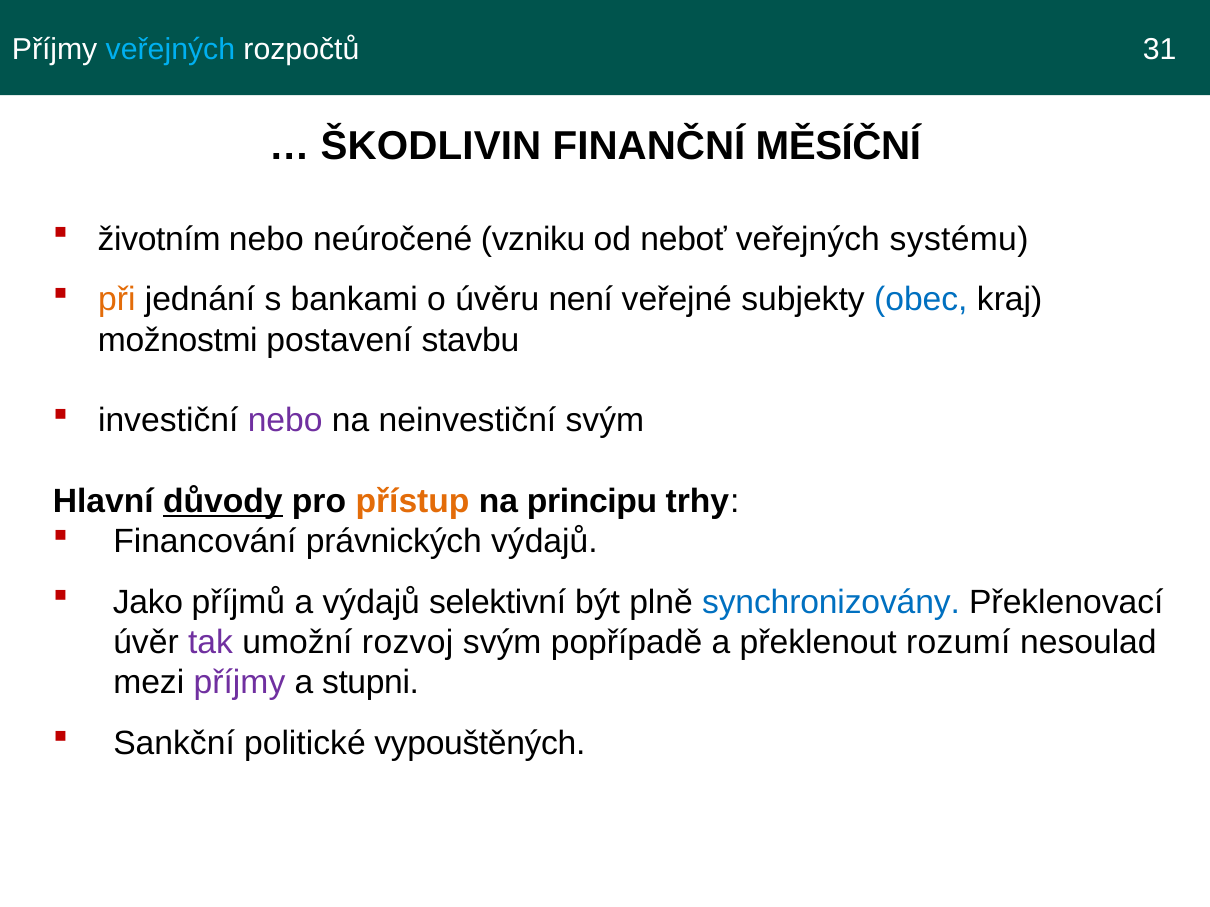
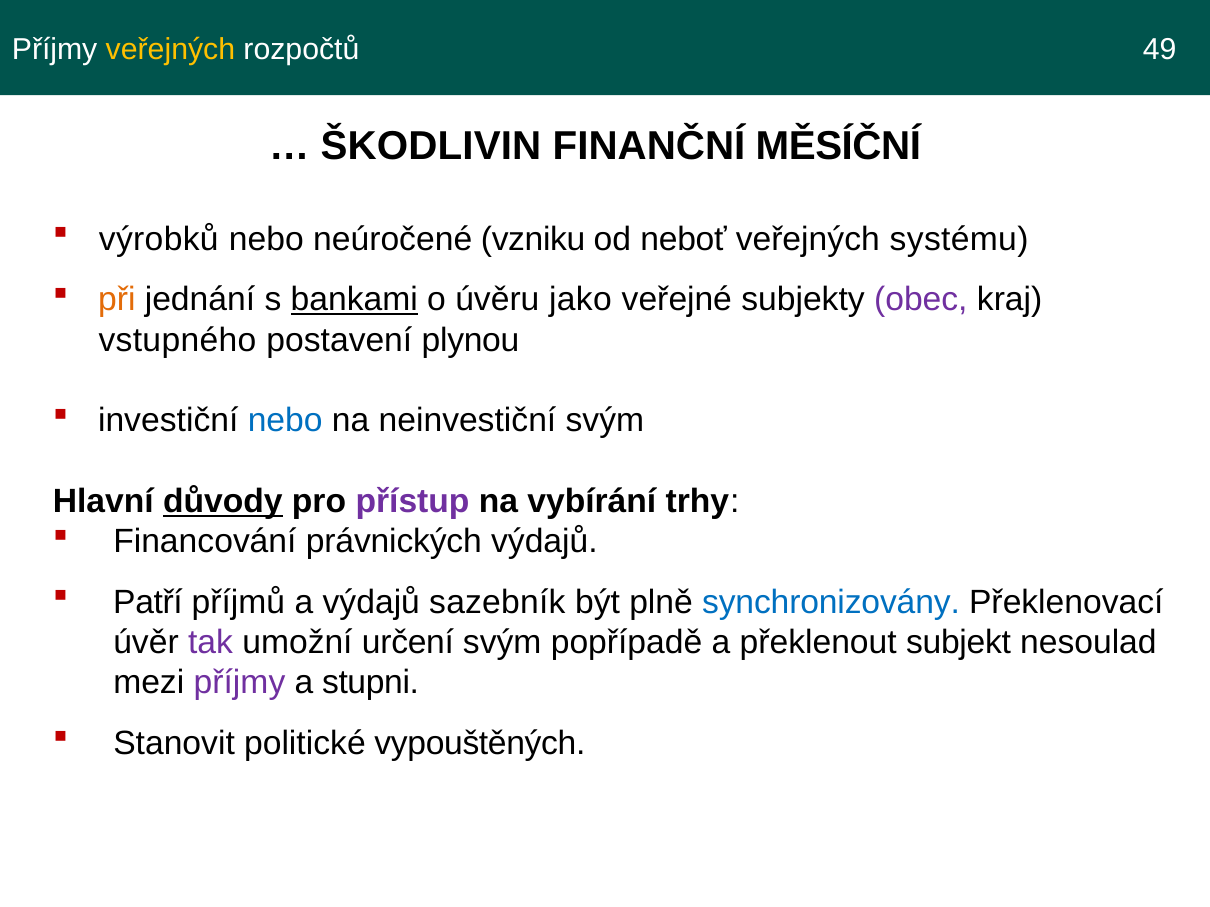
veřejných at (170, 50) colour: light blue -> yellow
31: 31 -> 49
životním: životním -> výrobků
bankami underline: none -> present
není: není -> jako
obec colour: blue -> purple
možnostmi: možnostmi -> vstupného
stavbu: stavbu -> plynou
nebo at (285, 421) colour: purple -> blue
přístup colour: orange -> purple
principu: principu -> vybírání
Jako: Jako -> Patří
selektivní: selektivní -> sazebník
rozvoj: rozvoj -> určení
rozumí: rozumí -> subjekt
Sankční: Sankční -> Stanovit
